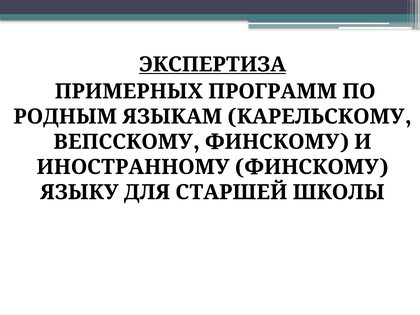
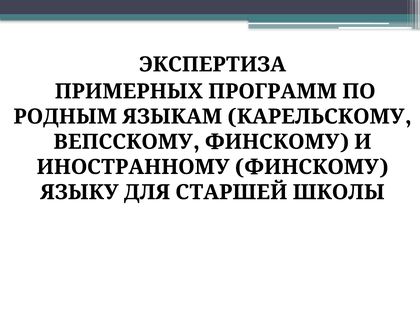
ЭКСПЕРТИЗА underline: present -> none
